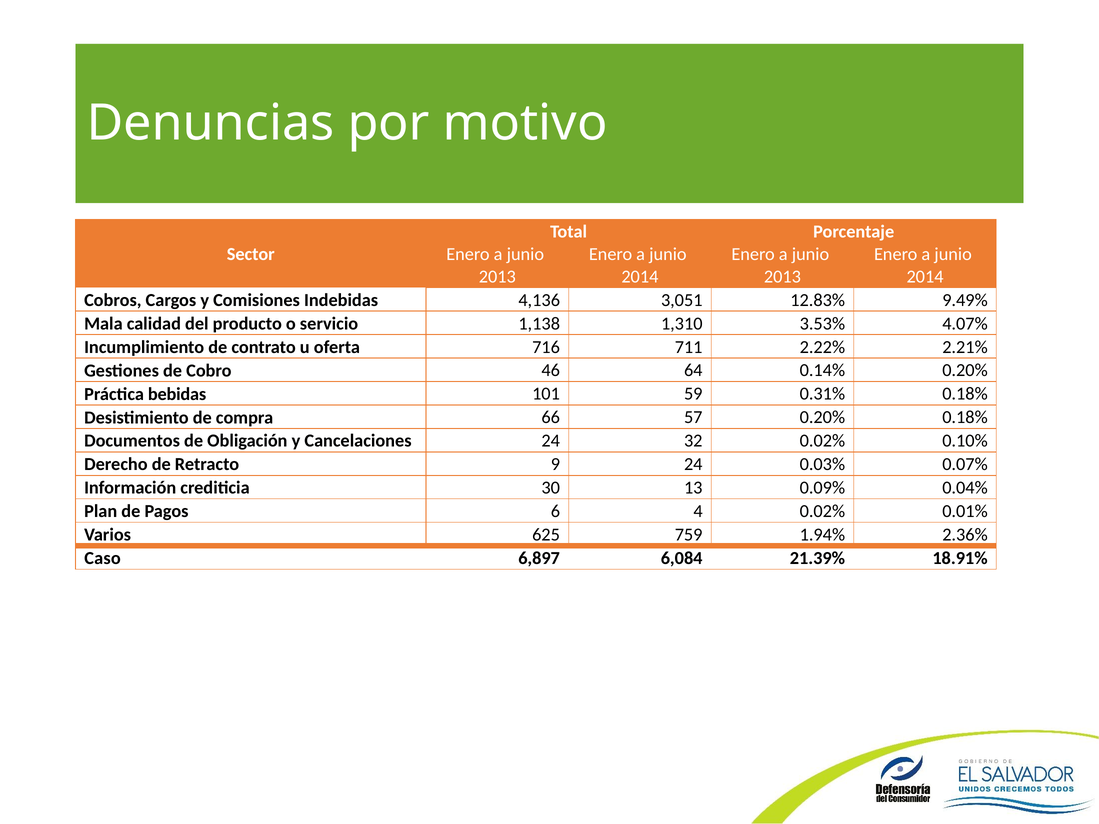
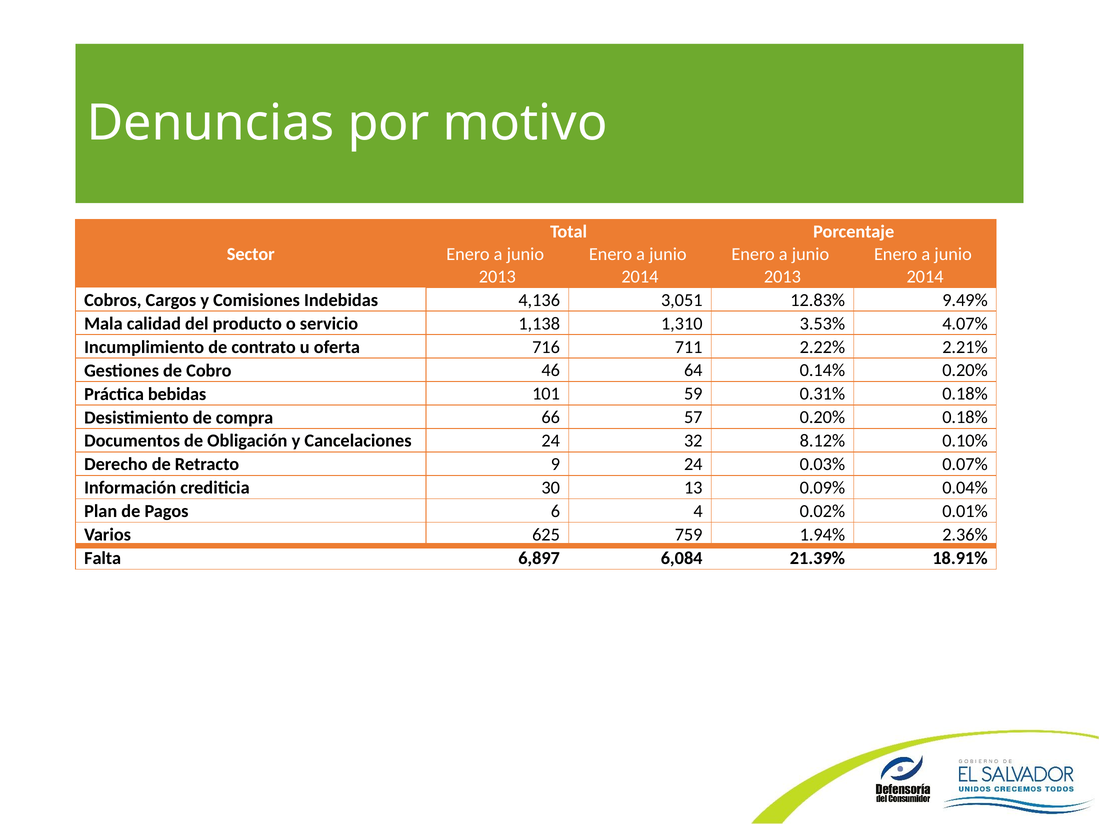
32 0.02%: 0.02% -> 8.12%
Caso: Caso -> Falta
